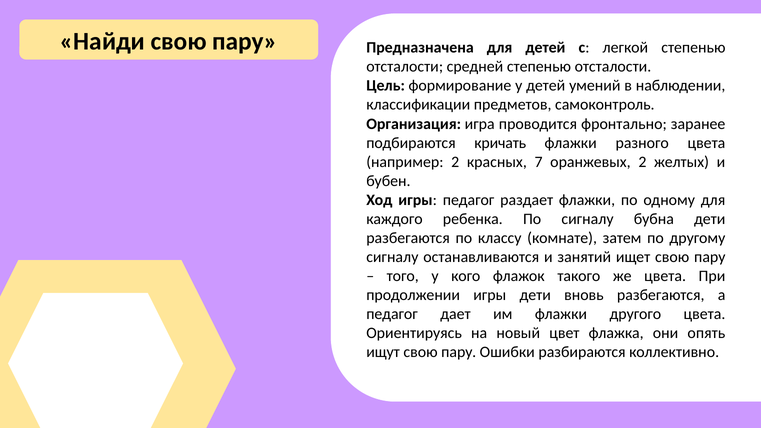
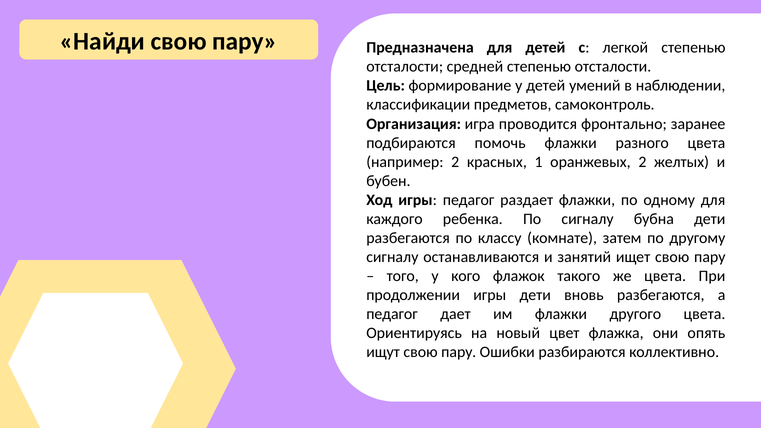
кричать: кричать -> помочь
7: 7 -> 1
